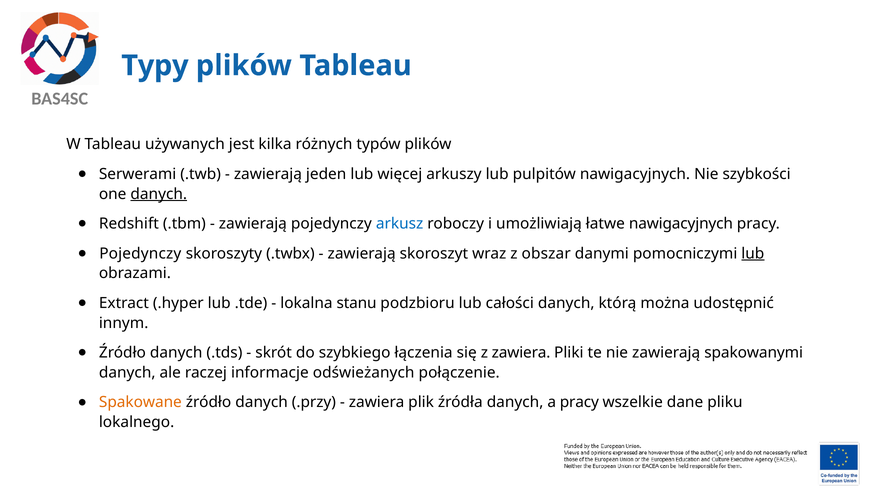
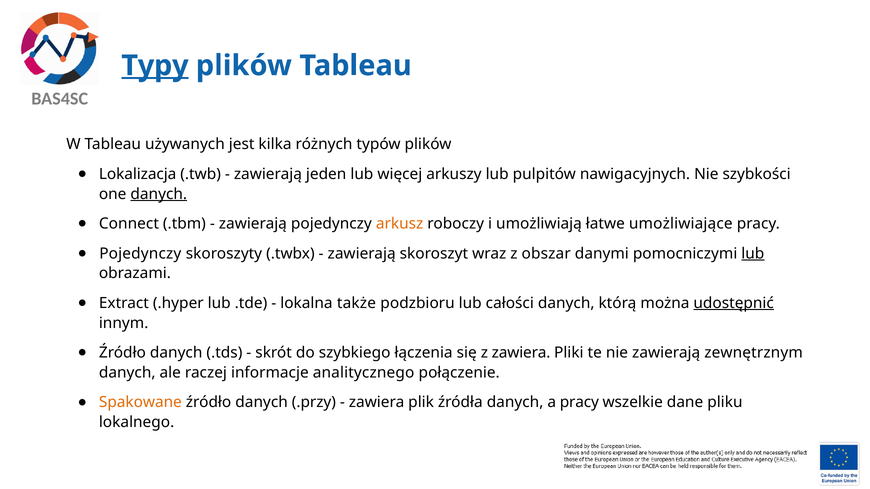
Typy underline: none -> present
Serwerami: Serwerami -> Lokalizacja
Redshift: Redshift -> Connect
arkusz colour: blue -> orange
łatwe nawigacyjnych: nawigacyjnych -> umożliwiające
stanu: stanu -> także
udostępnić underline: none -> present
spakowanymi: spakowanymi -> zewnętrznym
odświeżanych: odświeżanych -> analitycznego
